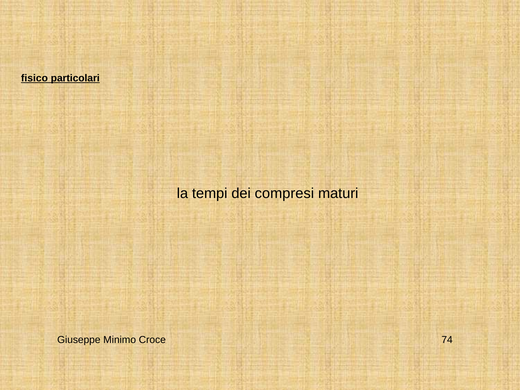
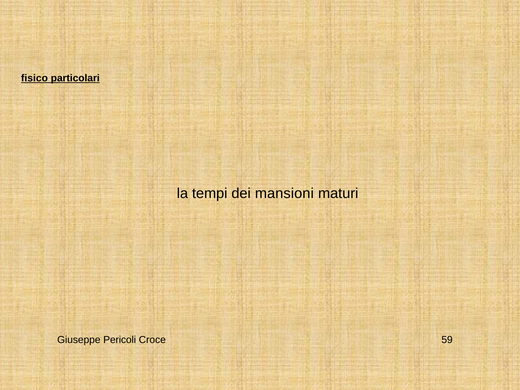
compresi: compresi -> mansioni
Minimo: Minimo -> Pericoli
74: 74 -> 59
